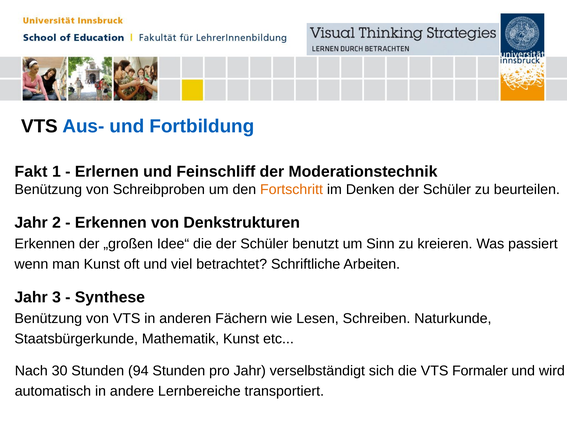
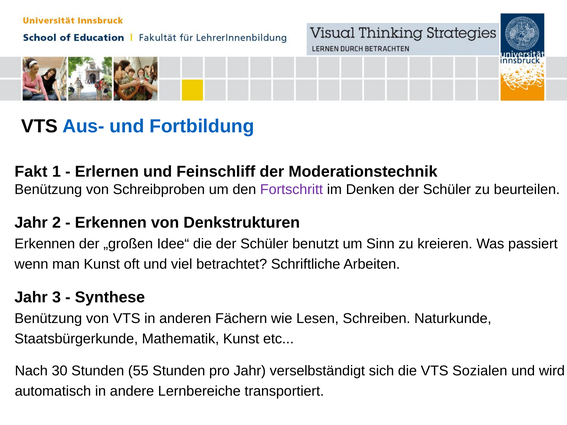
Fortschritt colour: orange -> purple
94: 94 -> 55
Formaler: Formaler -> Sozialen
